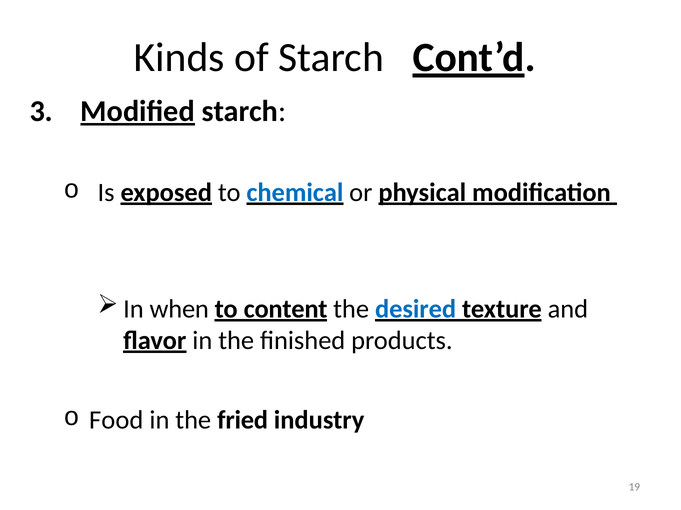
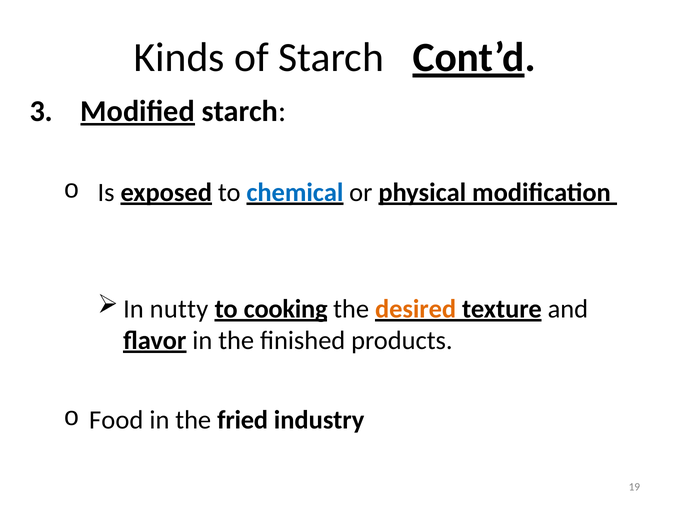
when: when -> nutty
content: content -> cooking
desired colour: blue -> orange
